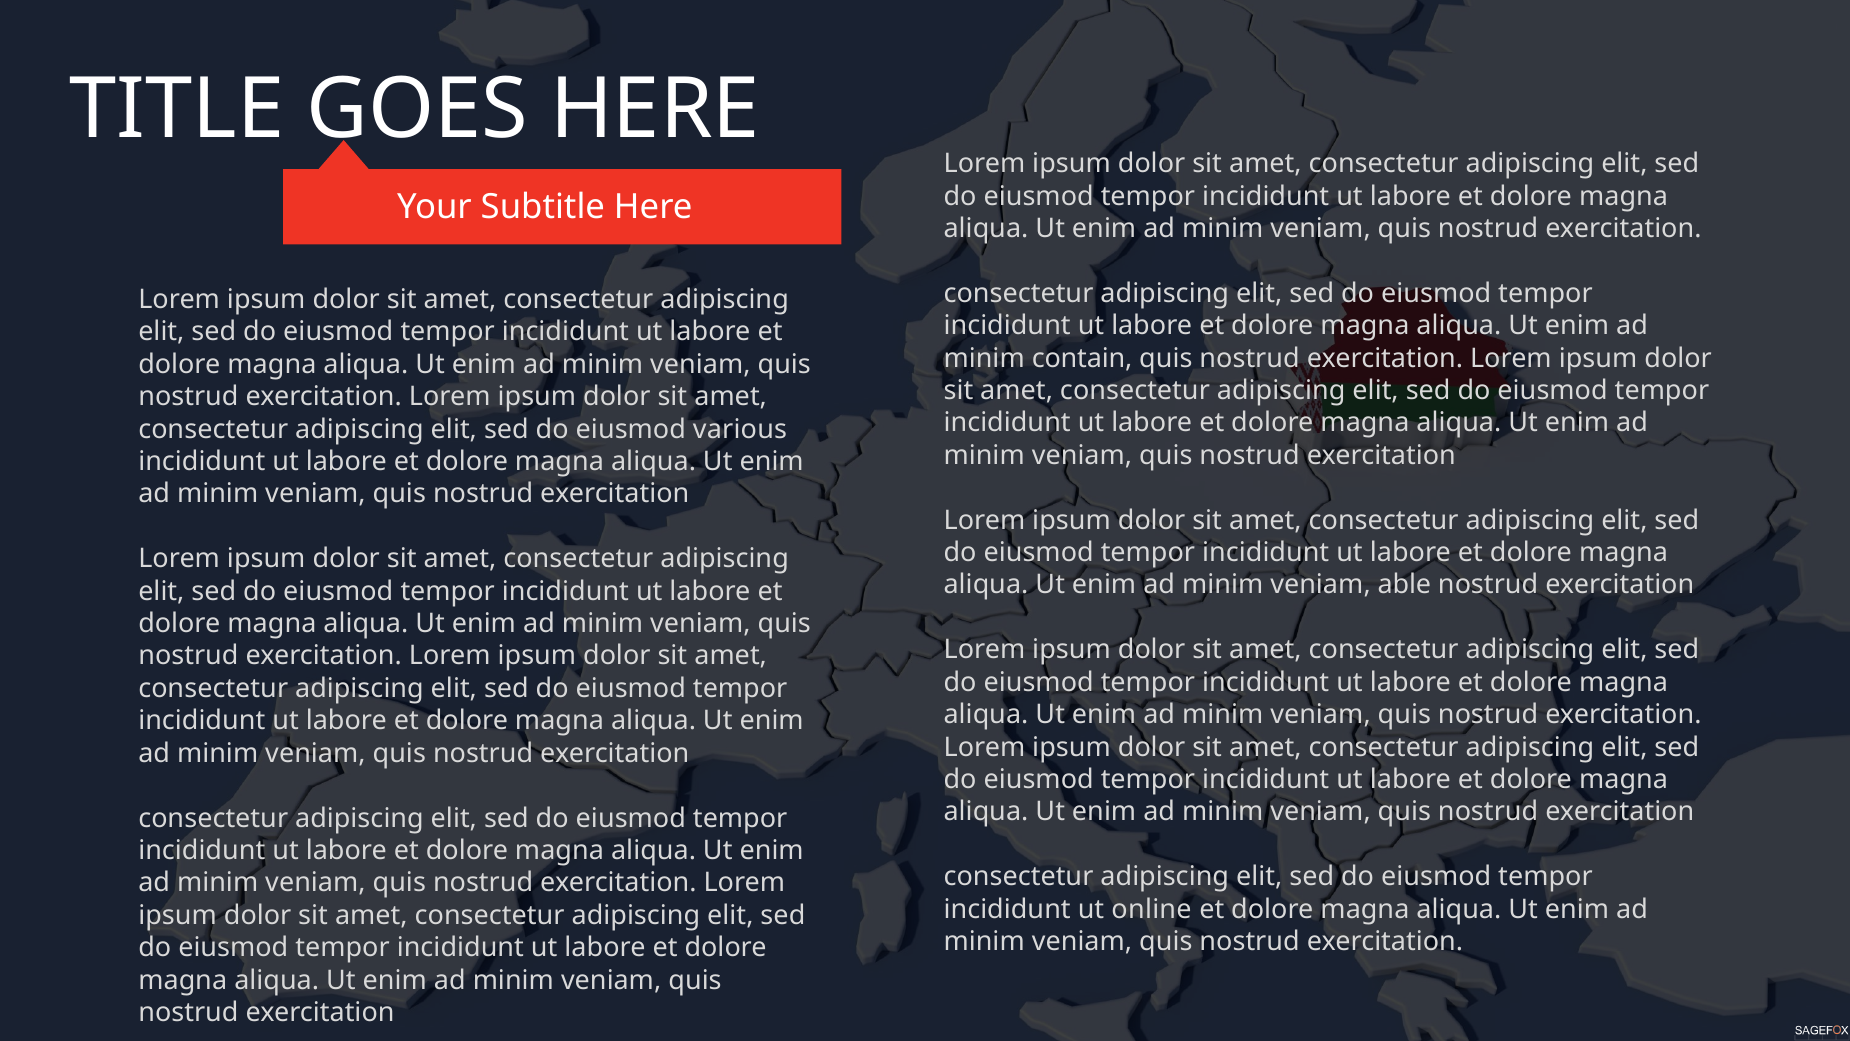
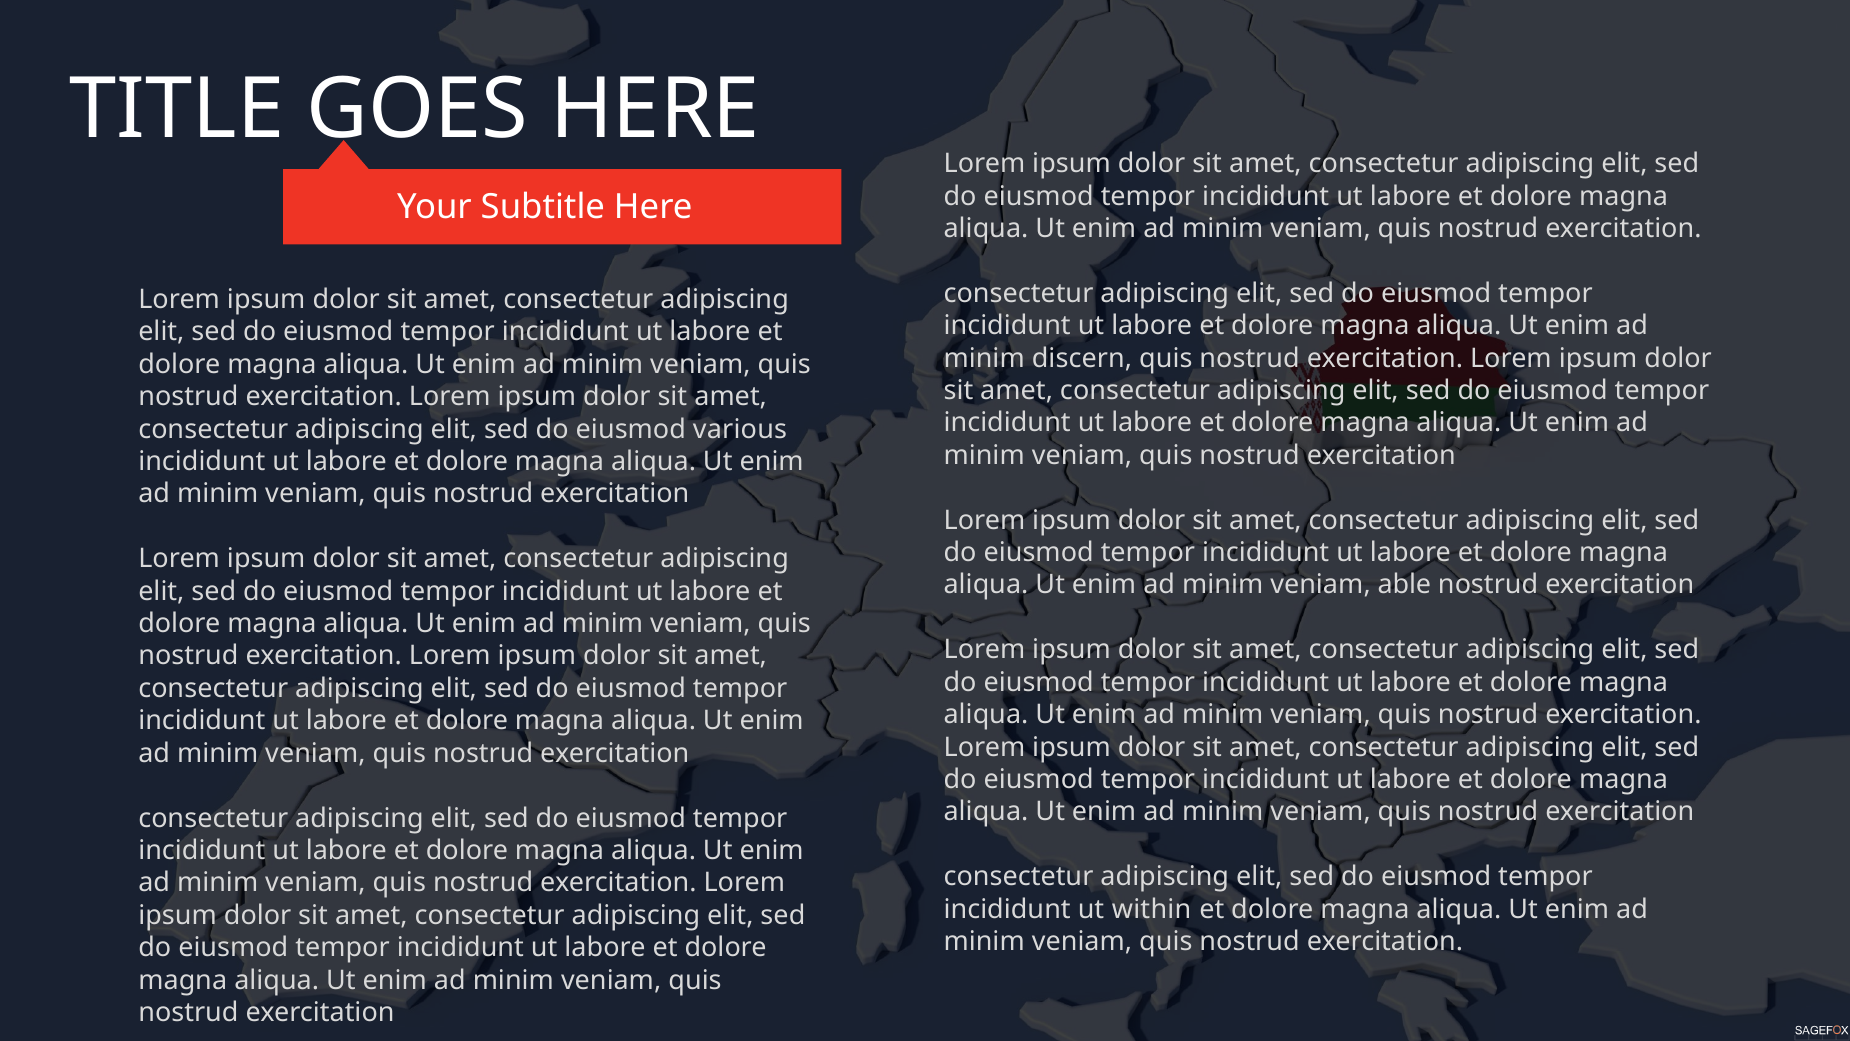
contain: contain -> discern
online: online -> within
